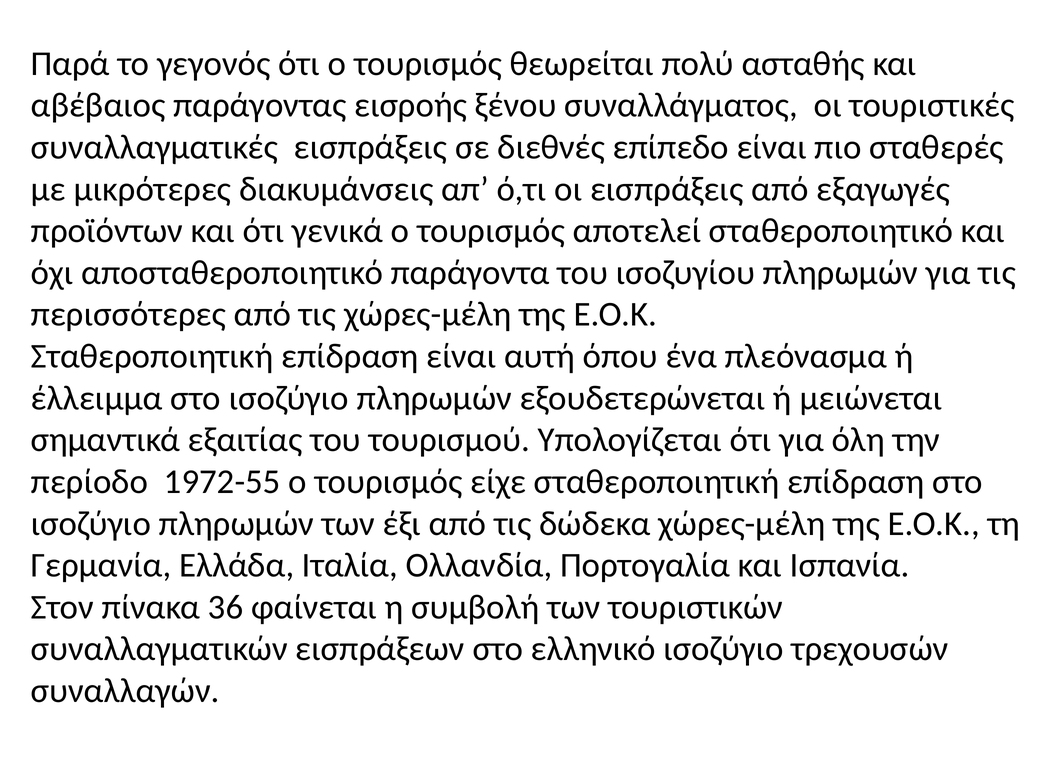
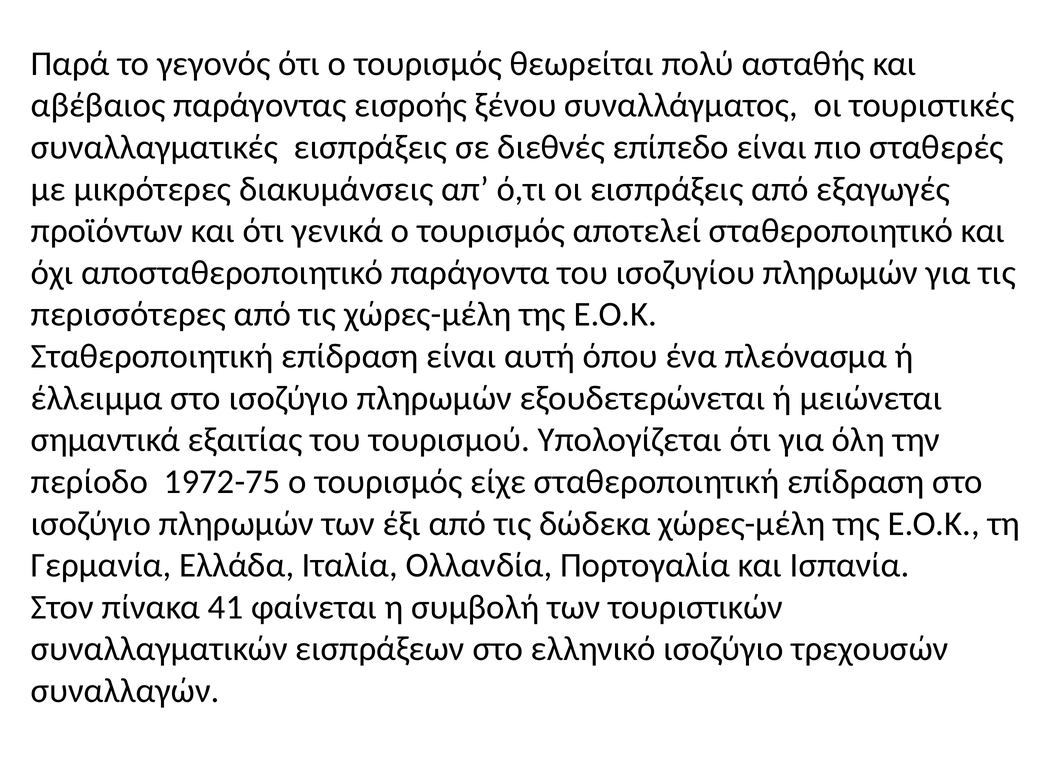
1972-55: 1972-55 -> 1972-75
36: 36 -> 41
